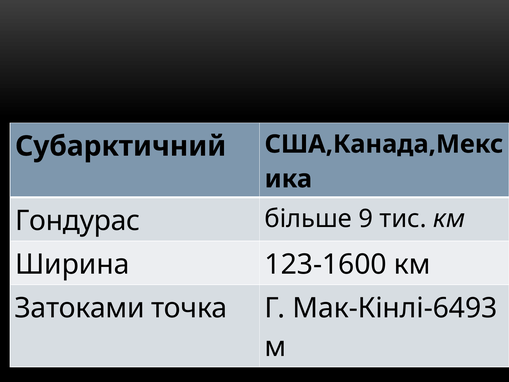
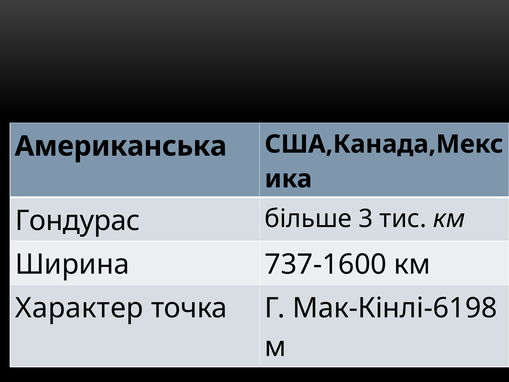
Субарктичний: Субарктичний -> Американська
9: 9 -> 3
123-1600: 123-1600 -> 737-1600
Затоками: Затоками -> Характер
Мак-Кінлі-6493: Мак-Кінлі-6493 -> Мак-Кінлі-6198
